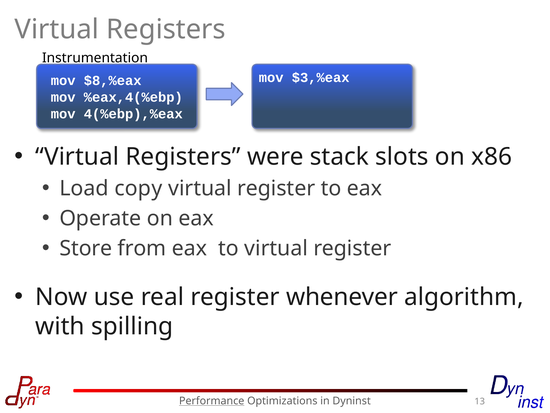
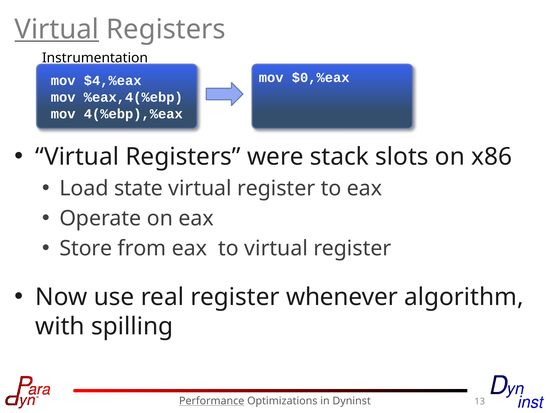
Virtual at (57, 29) underline: none -> present
$3,%eax: $3,%eax -> $0,%eax
$8,%eax: $8,%eax -> $4,%eax
copy: copy -> state
